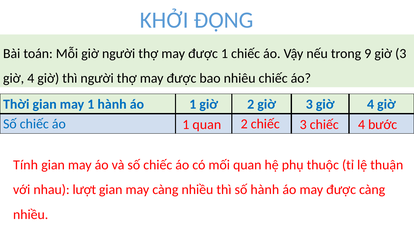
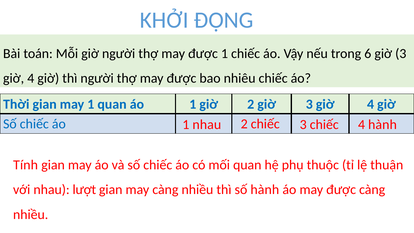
9: 9 -> 6
1 hành: hành -> quan
1 quan: quan -> nhau
4 bước: bước -> hành
